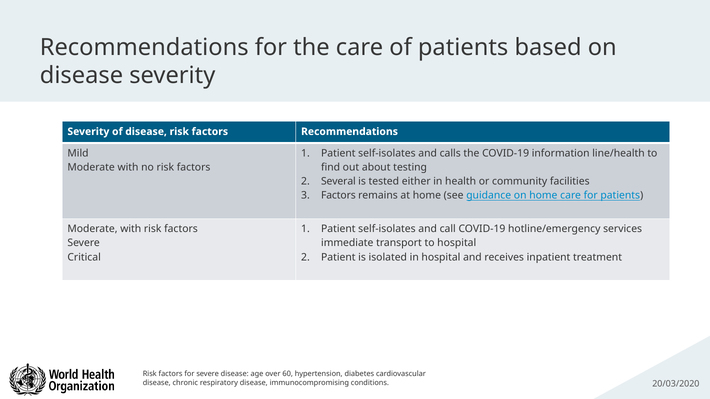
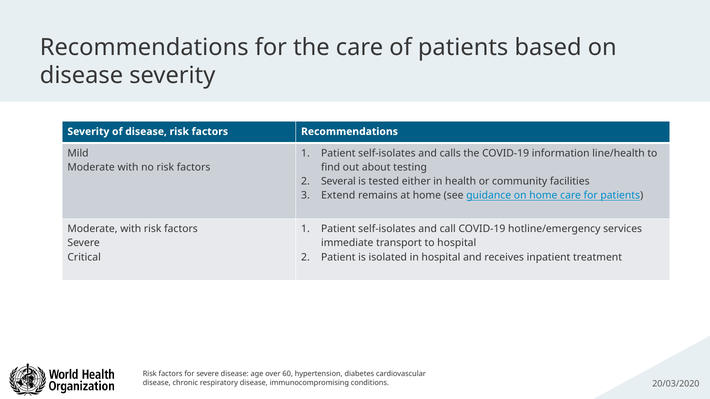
Factors at (338, 196): Factors -> Extend
